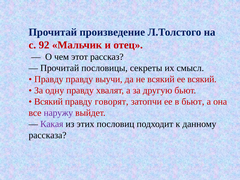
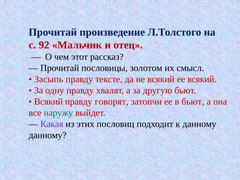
секреты: секреты -> золотом
Правду at (49, 79): Правду -> Засыпь
выучи: выучи -> тексте
наружу colour: purple -> green
рассказа at (48, 135): рассказа -> данному
